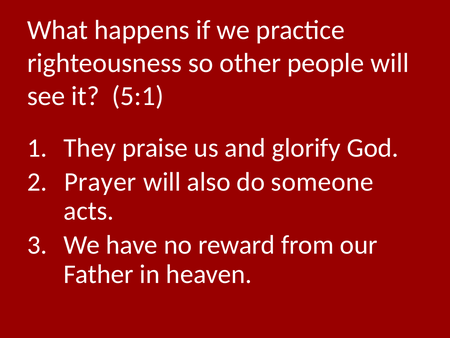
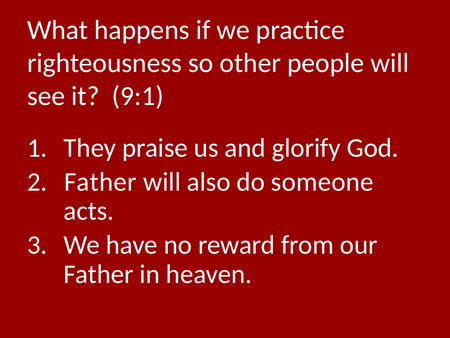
5:1: 5:1 -> 9:1
Prayer at (100, 182): Prayer -> Father
